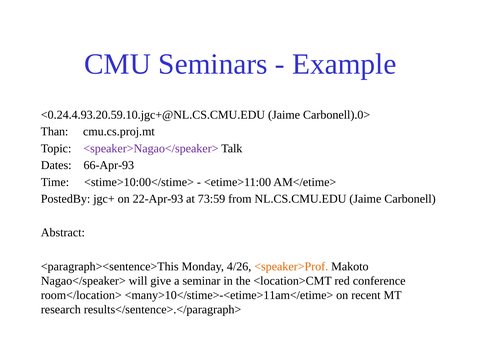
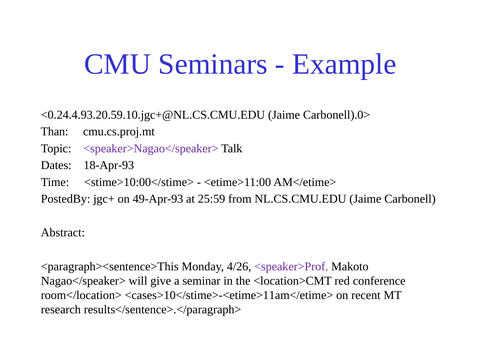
66-Apr-93: 66-Apr-93 -> 18-Apr-93
22-Apr-93: 22-Apr-93 -> 49-Apr-93
73:59: 73:59 -> 25:59
<speaker>Prof colour: orange -> purple
<many>10</stime>-<etime>11am</etime>: <many>10</stime>-<etime>11am</etime> -> <cases>10</stime>-<etime>11am</etime>
